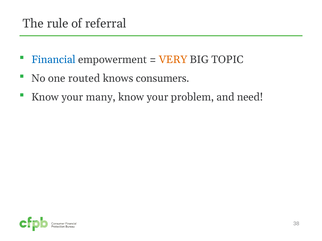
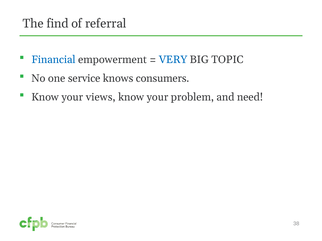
rule: rule -> find
VERY colour: orange -> blue
routed: routed -> service
many: many -> views
